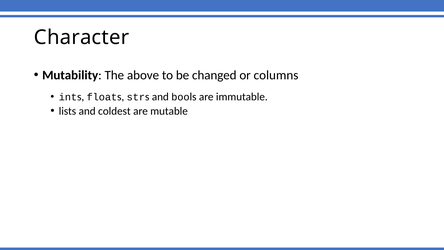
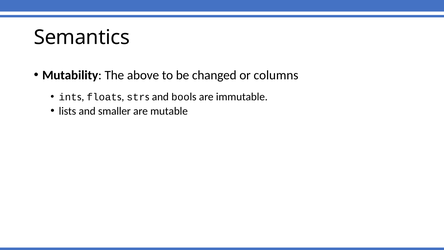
Character: Character -> Semantics
coldest: coldest -> smaller
